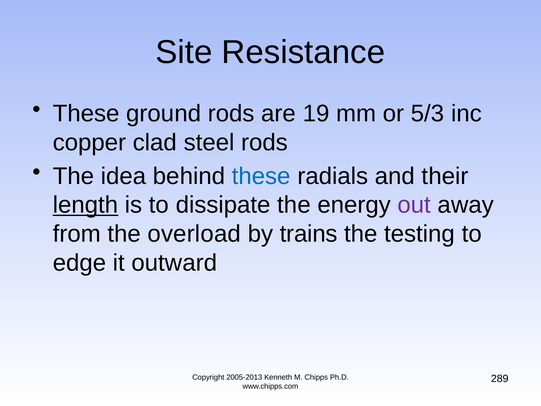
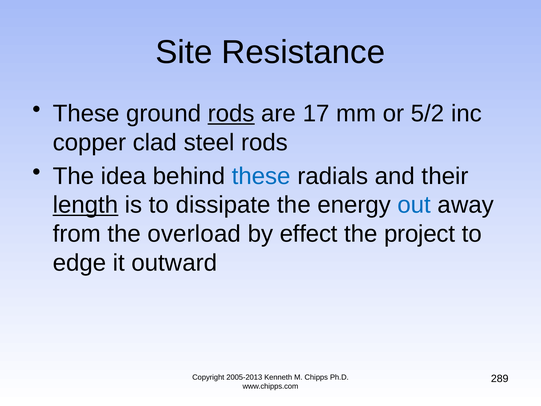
rods at (231, 113) underline: none -> present
19: 19 -> 17
5/3: 5/3 -> 5/2
out colour: purple -> blue
trains: trains -> effect
testing: testing -> project
